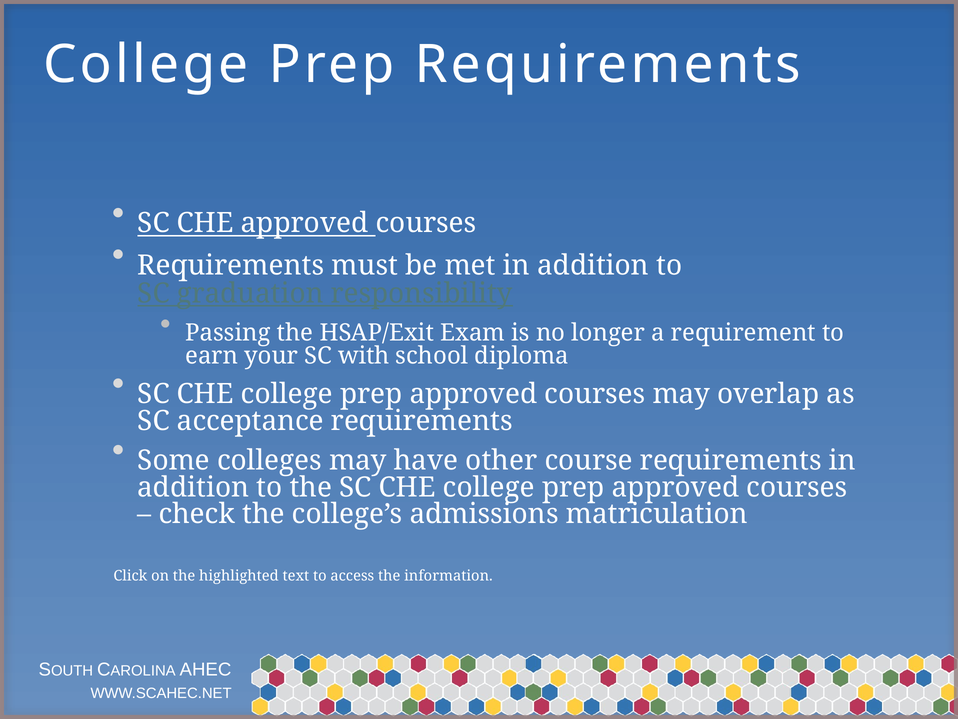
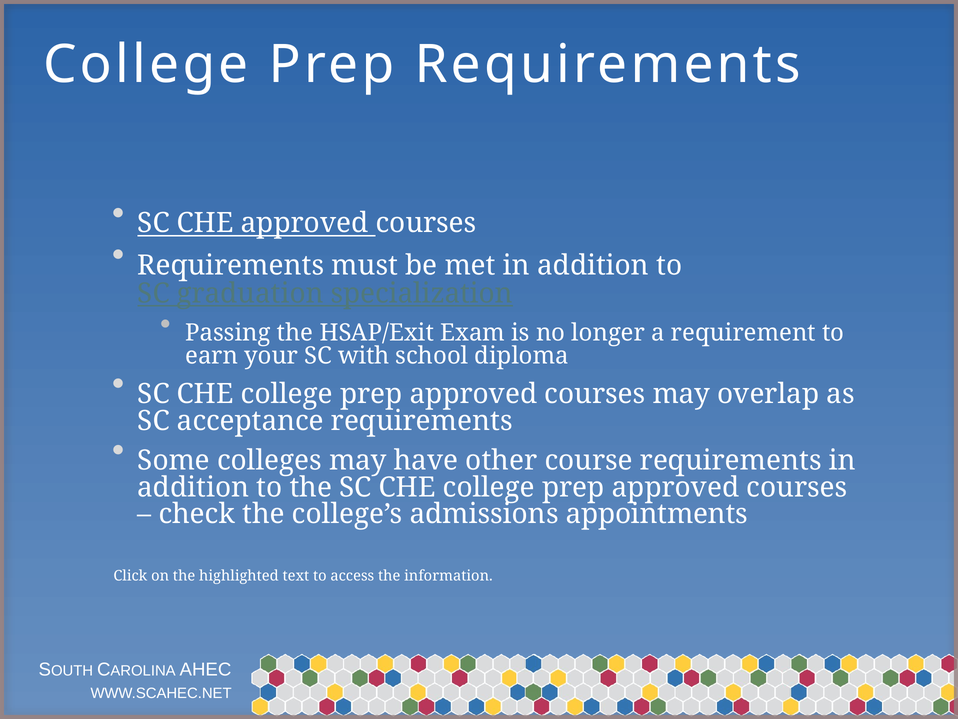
responsibility: responsibility -> specialization
matriculation: matriculation -> appointments
